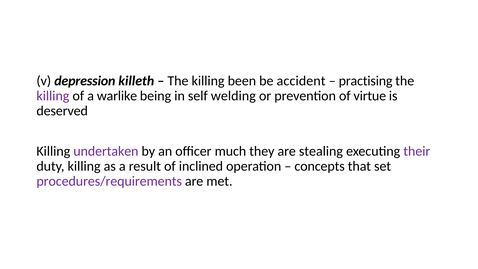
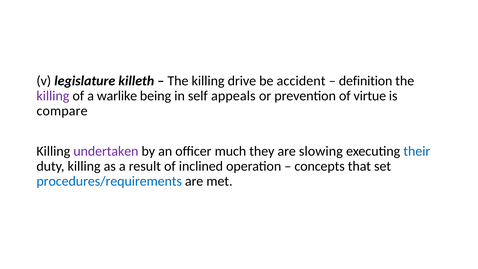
depression: depression -> legislature
been: been -> drive
practising: practising -> definition
welding: welding -> appeals
deserved: deserved -> compare
stealing: stealing -> slowing
their colour: purple -> blue
procedures/requirements colour: purple -> blue
